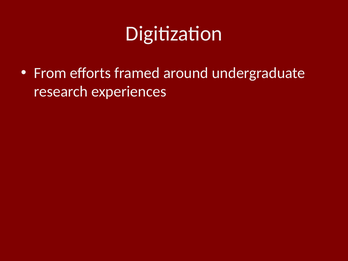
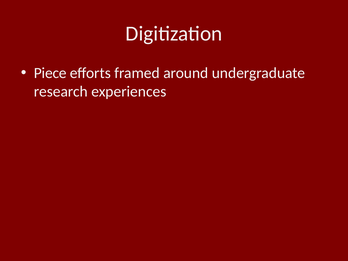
From: From -> Piece
